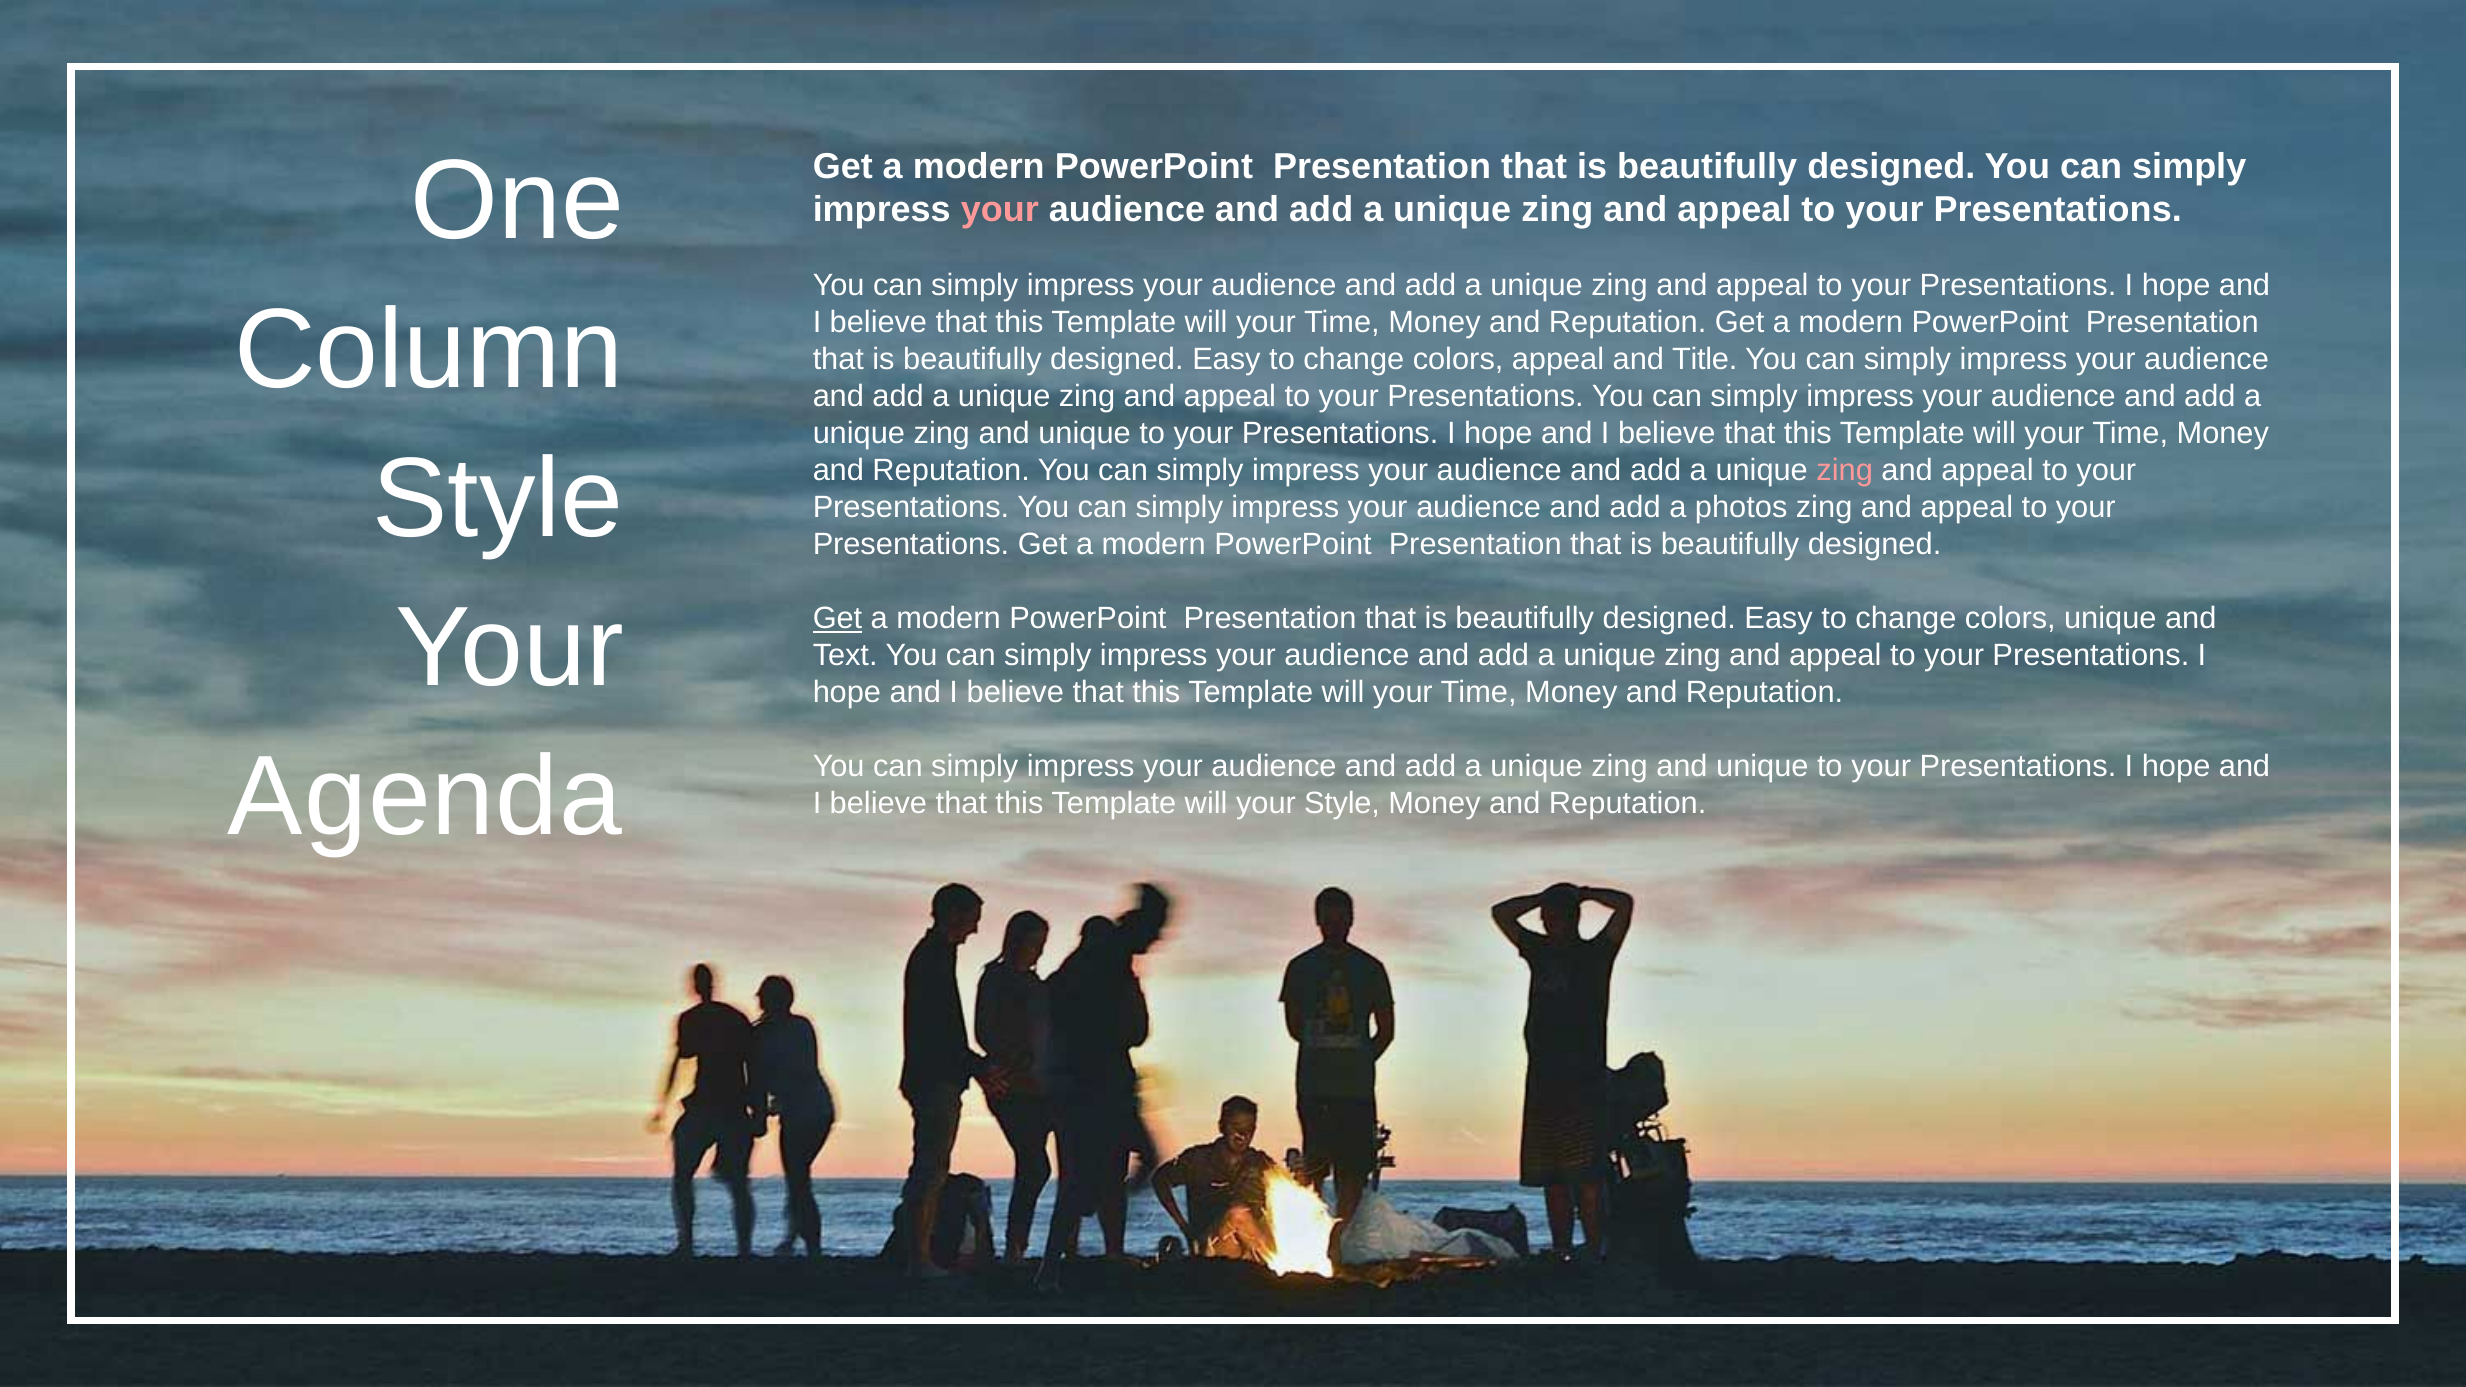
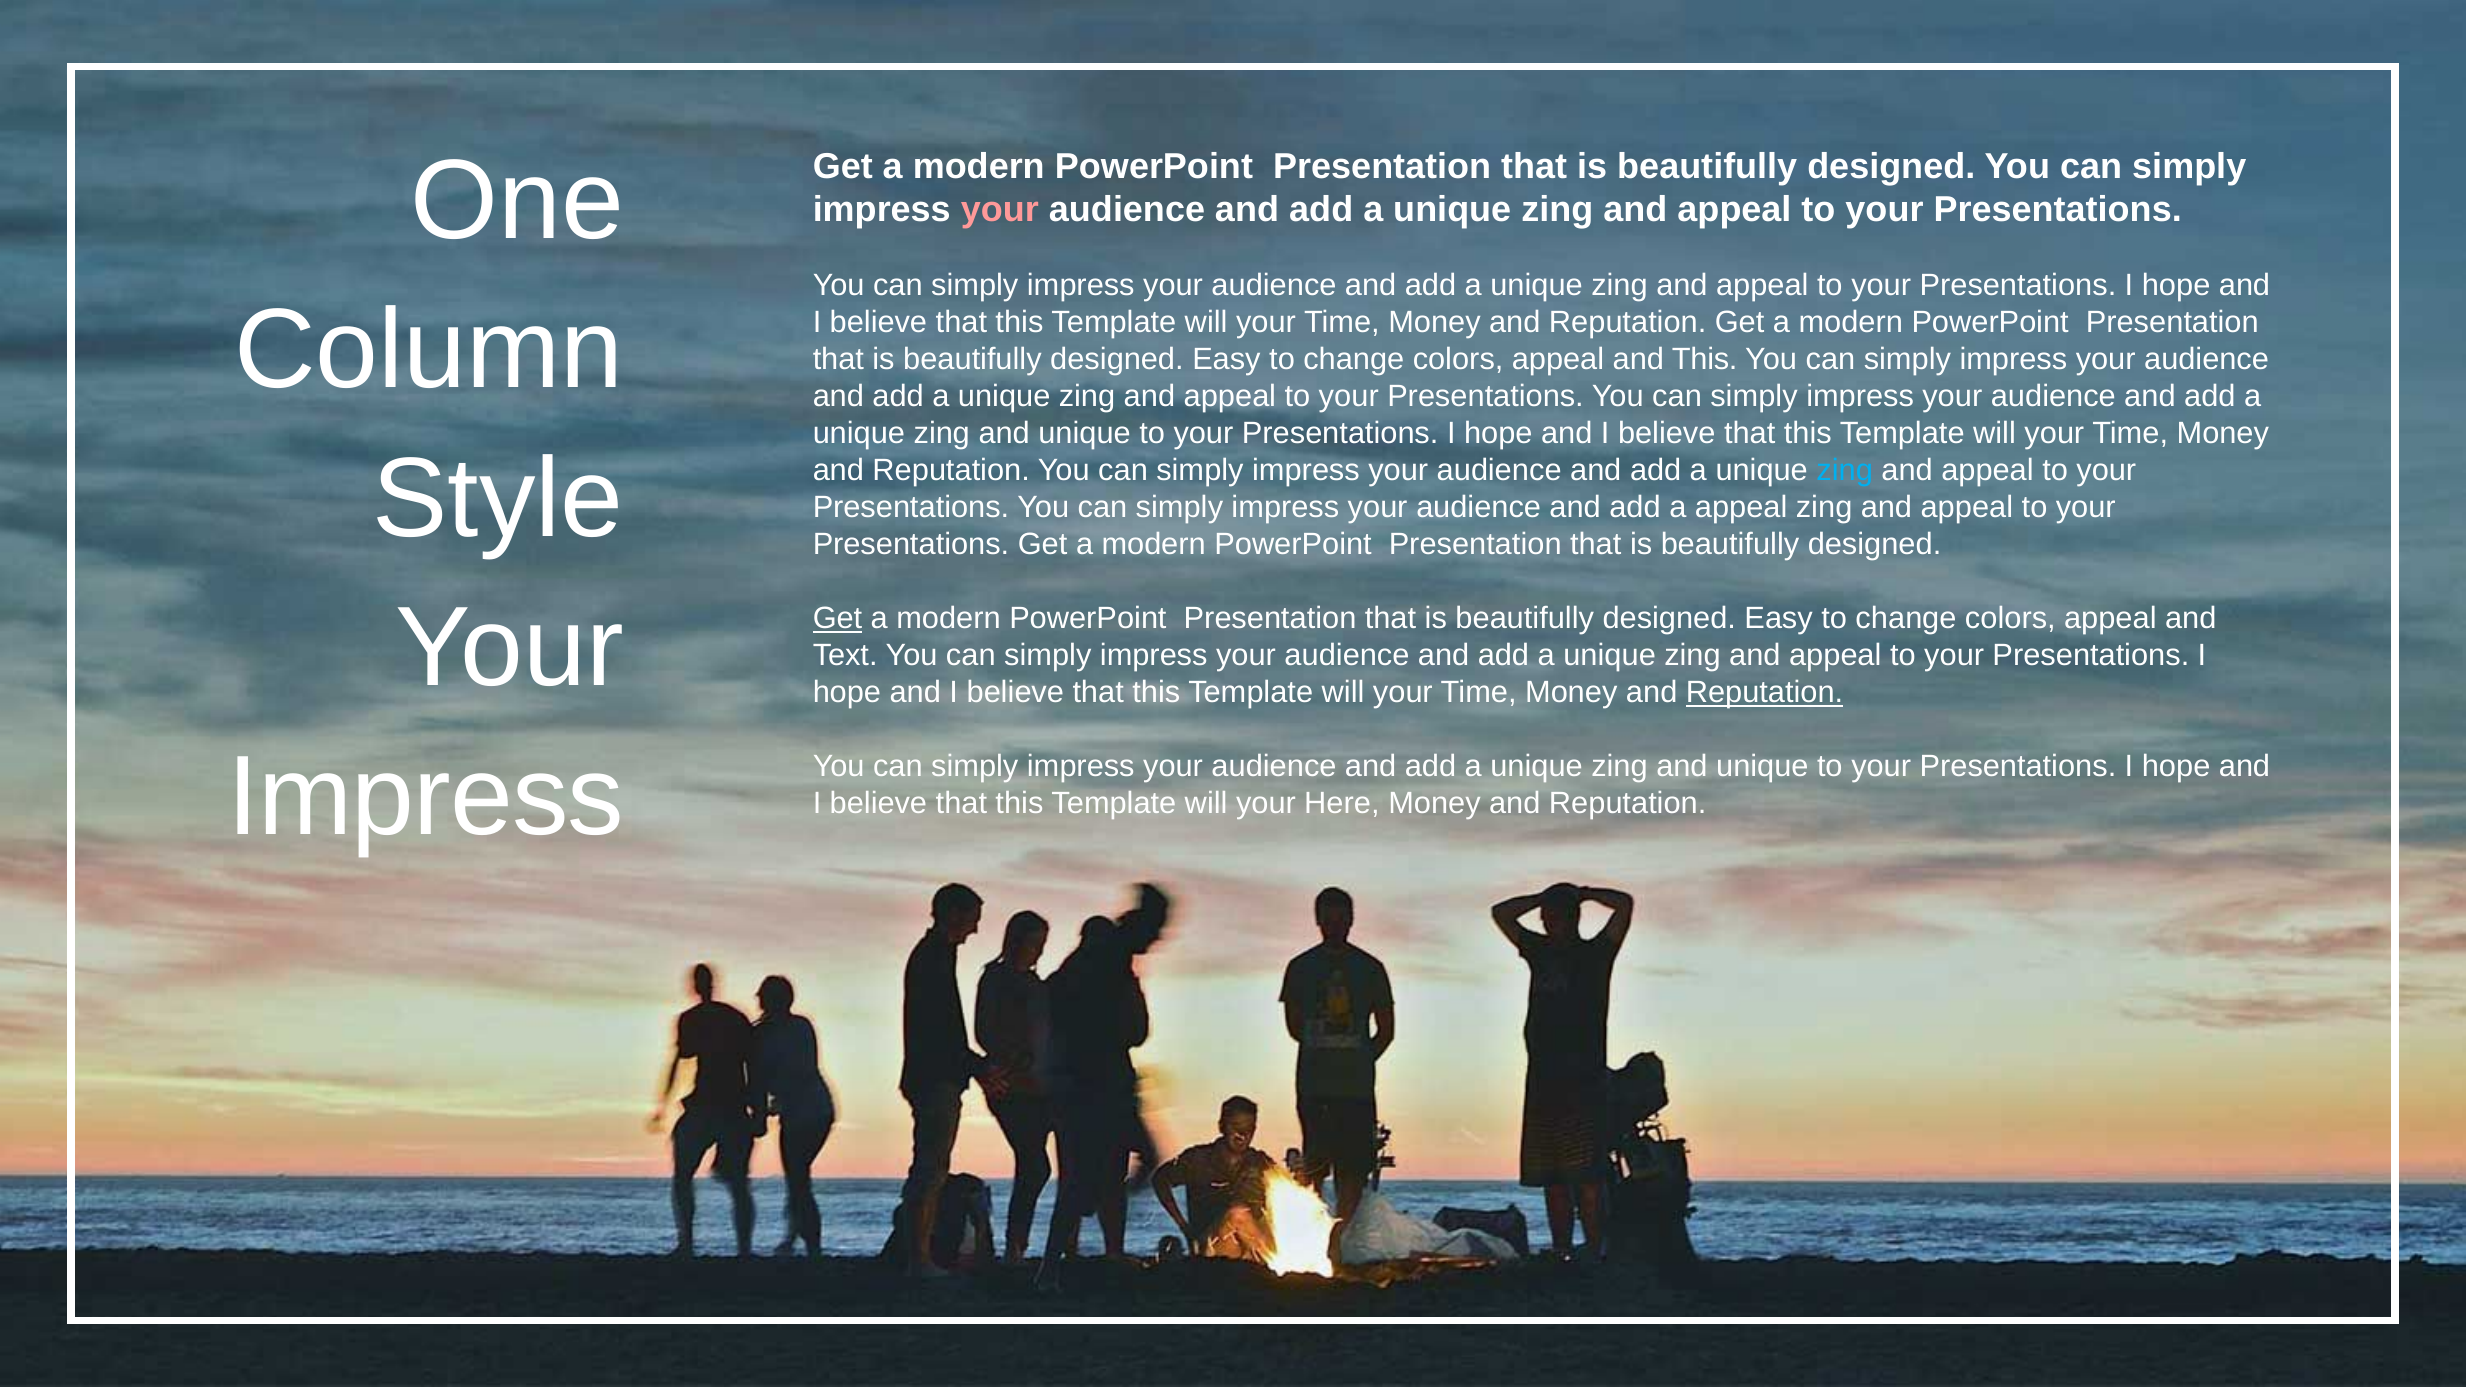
and Title: Title -> This
zing at (1845, 470) colour: pink -> light blue
a photos: photos -> appeal
unique at (2110, 618): unique -> appeal
Reputation at (1765, 692) underline: none -> present
Agenda at (425, 797): Agenda -> Impress
your Style: Style -> Here
